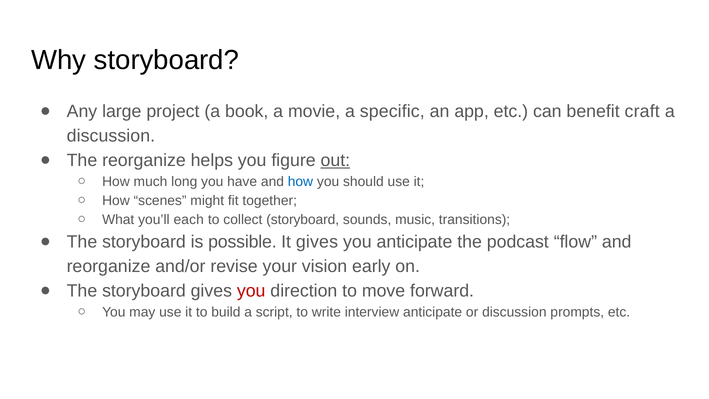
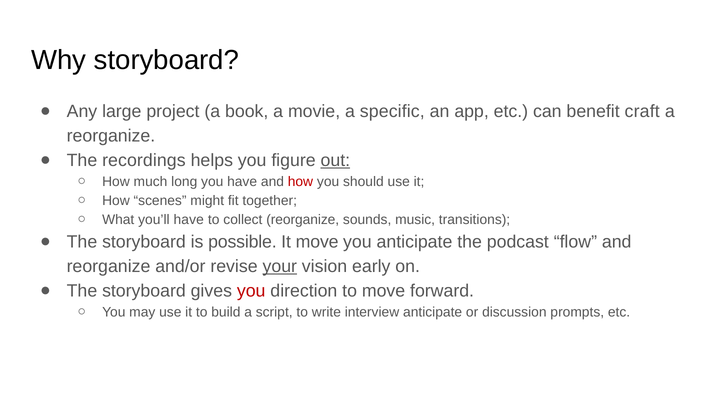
discussion at (111, 136): discussion -> reorganize
The reorganize: reorganize -> recordings
how at (300, 181) colour: blue -> red
you’ll each: each -> have
collect storyboard: storyboard -> reorganize
It gives: gives -> move
your underline: none -> present
